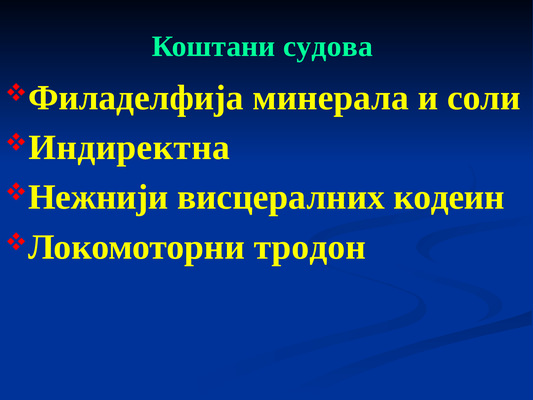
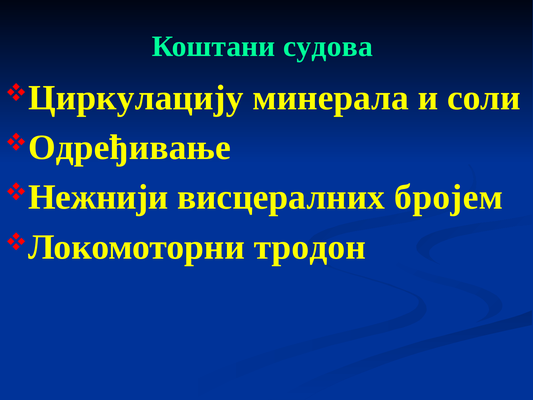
Филаделфија: Филаделфија -> Циркулацију
Индиректна: Индиректна -> Одређивање
кодеин: кодеин -> бројем
